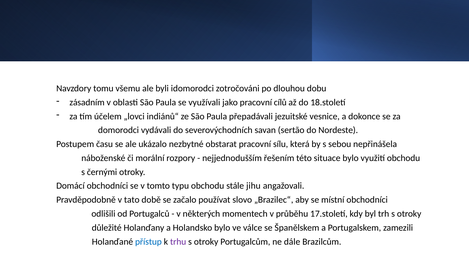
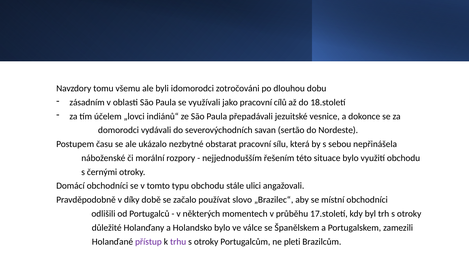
jihu: jihu -> ulici
tato: tato -> díky
přístup colour: blue -> purple
dále: dále -> pleti
